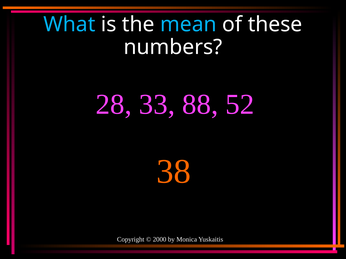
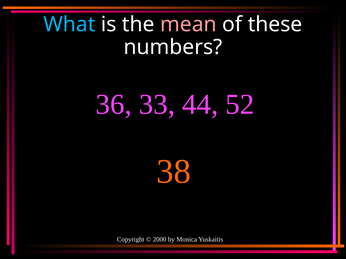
mean colour: light blue -> pink
28: 28 -> 36
88: 88 -> 44
